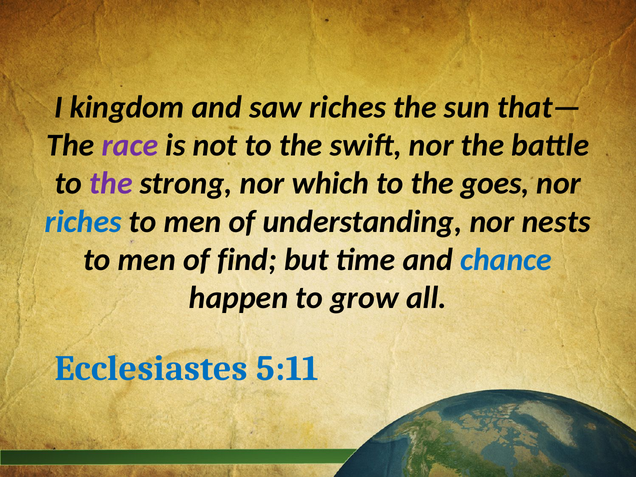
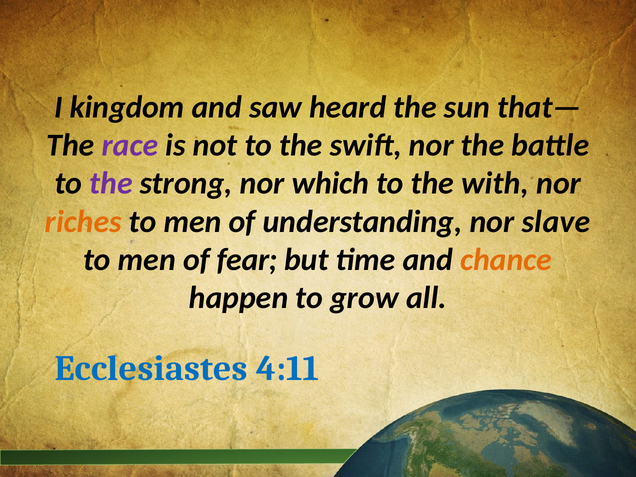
saw riches: riches -> heard
goes: goes -> with
riches at (83, 222) colour: blue -> orange
nests: nests -> slave
find: find -> fear
chance colour: blue -> orange
5:11: 5:11 -> 4:11
